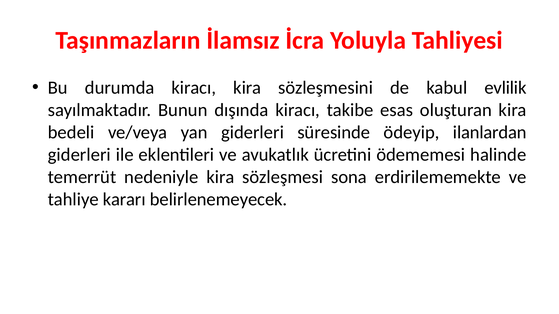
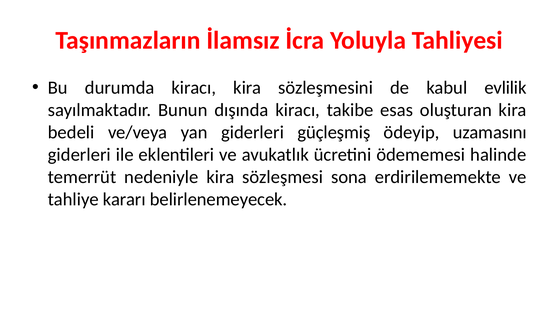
süresinde: süresinde -> güçleşmiş
ilanlardan: ilanlardan -> uzamasını
